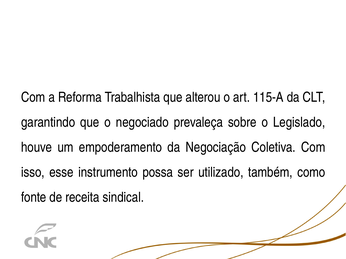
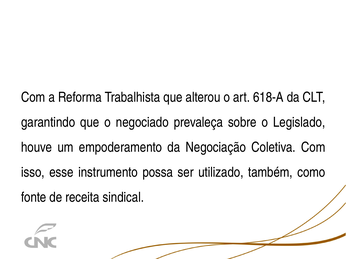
115-A: 115-A -> 618-A
